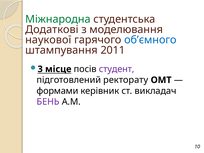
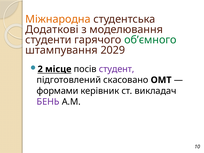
Міжнародна colour: green -> orange
наукової: наукової -> студенти
об’ємного colour: blue -> green
2011: 2011 -> 2029
3: 3 -> 2
ректорату: ректорату -> скасовано
